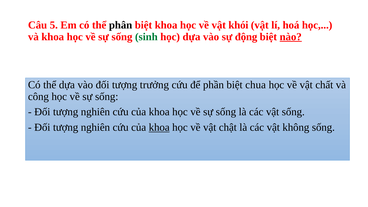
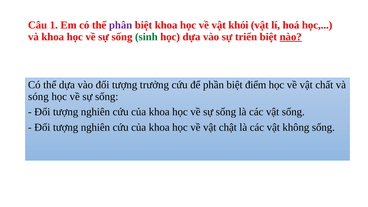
5: 5 -> 1
phân colour: black -> purple
động: động -> triển
chua: chua -> điểm
công: công -> sóng
khoa at (159, 127) underline: present -> none
